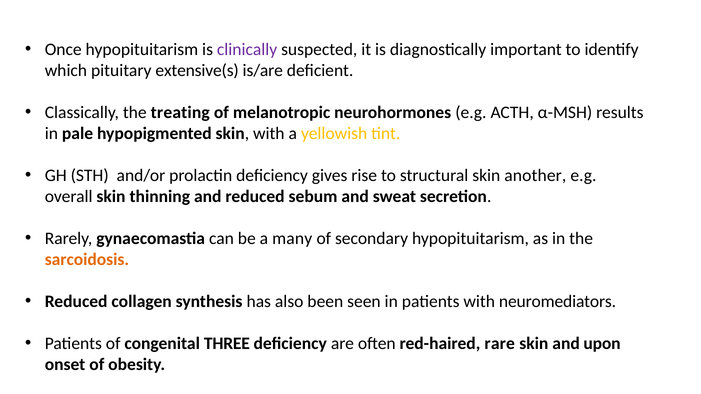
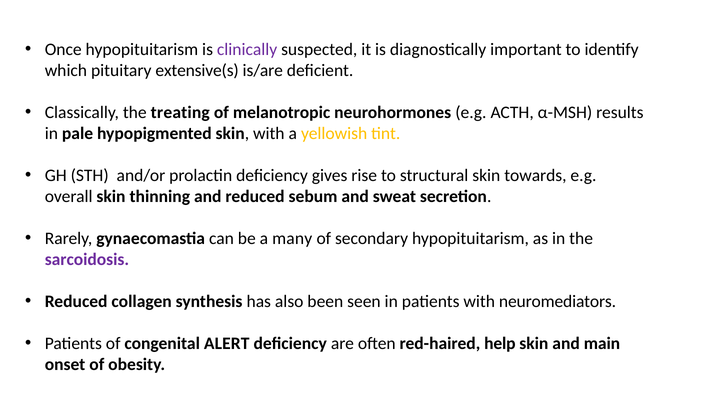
another: another -> towards
sarcoidosis colour: orange -> purple
THREE: THREE -> ALERT
rare: rare -> help
upon: upon -> main
